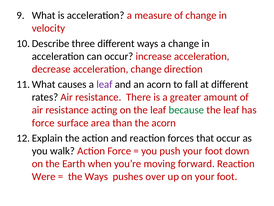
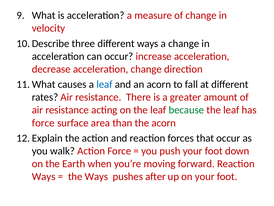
leaf at (104, 84) colour: purple -> blue
Were at (44, 176): Were -> Ways
over: over -> after
